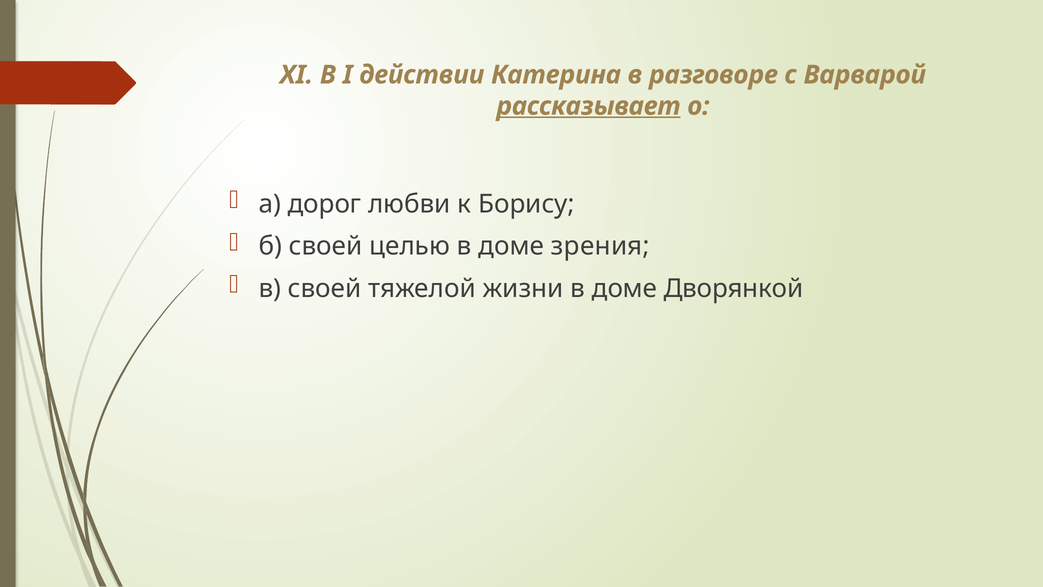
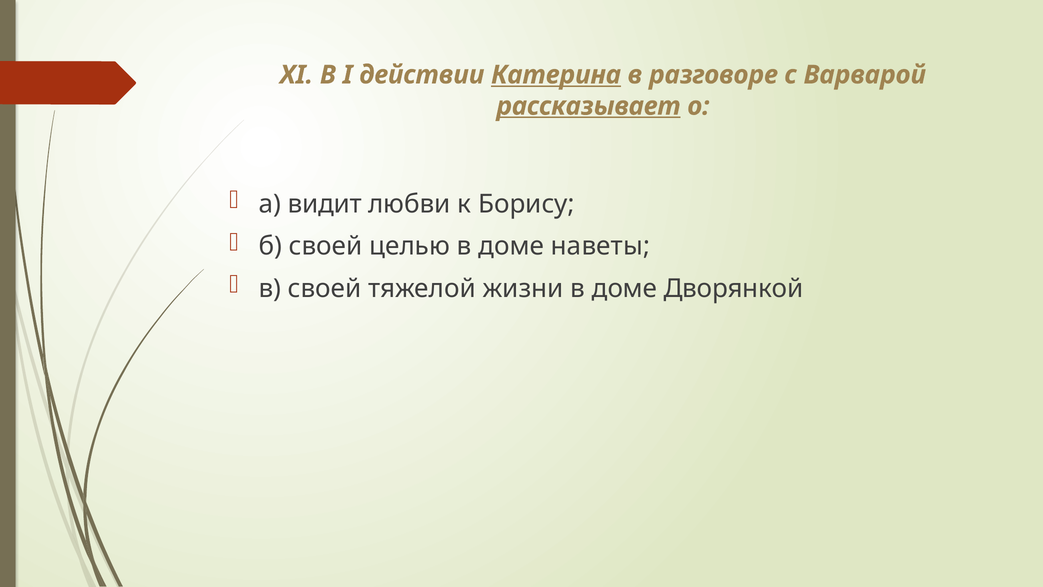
Катерина underline: none -> present
дорог: дорог -> видит
зрения: зрения -> наветы
